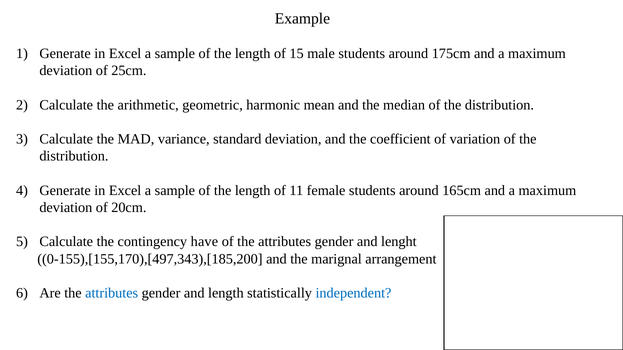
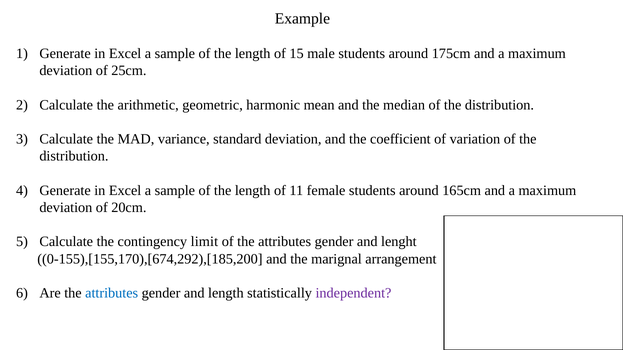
have: have -> limit
0-155),[155,170),[497,343),[185,200: 0-155),[155,170),[497,343),[185,200 -> 0-155),[155,170),[674,292),[185,200
independent colour: blue -> purple
